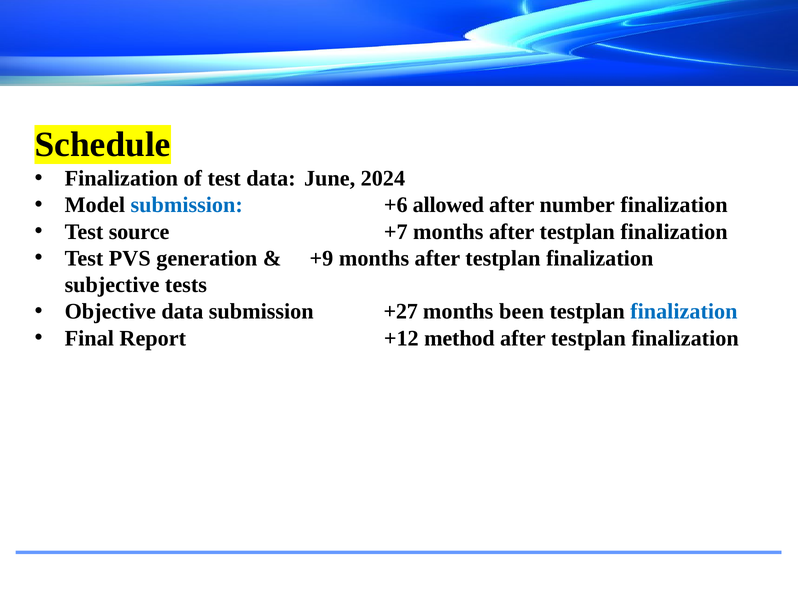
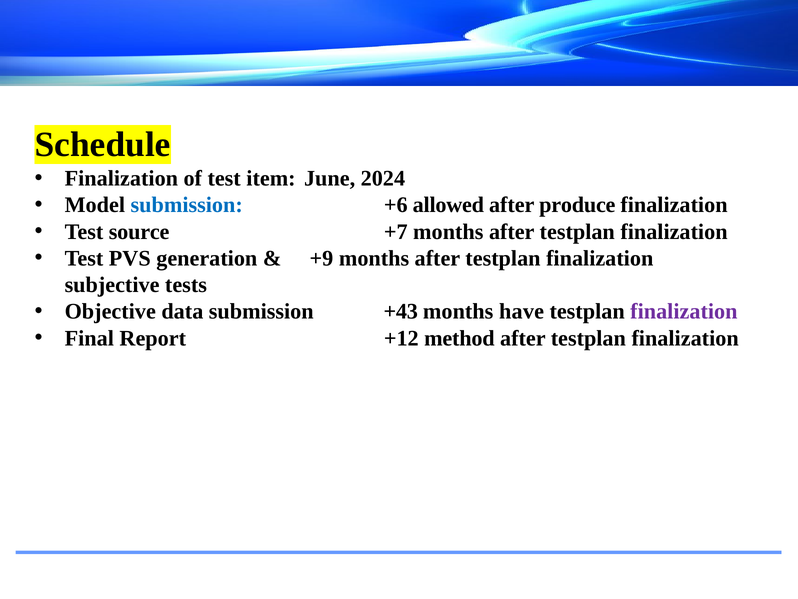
test data: data -> item
number: number -> produce
+27: +27 -> +43
been: been -> have
finalization at (684, 311) colour: blue -> purple
